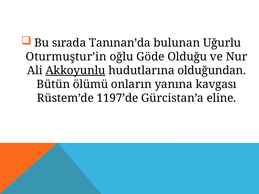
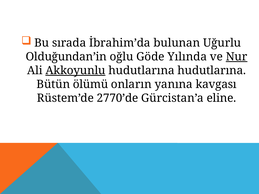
Tanınan’da: Tanınan’da -> İbrahim’da
Oturmuştur’in: Oturmuştur’in -> Olduğundan’in
Olduğu: Olduğu -> Yılında
Nur underline: none -> present
hudutlarına olduğundan: olduğundan -> hudutlarına
1197’de: 1197’de -> 2770’de
